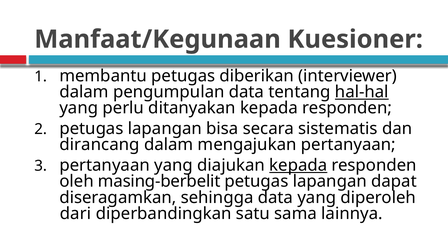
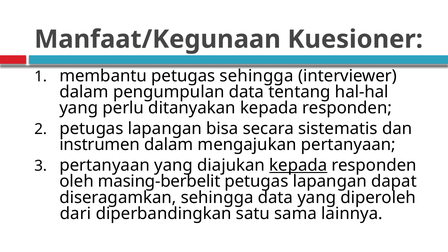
petugas diberikan: diberikan -> sehingga
hal-hal underline: present -> none
dirancang: dirancang -> instrumen
